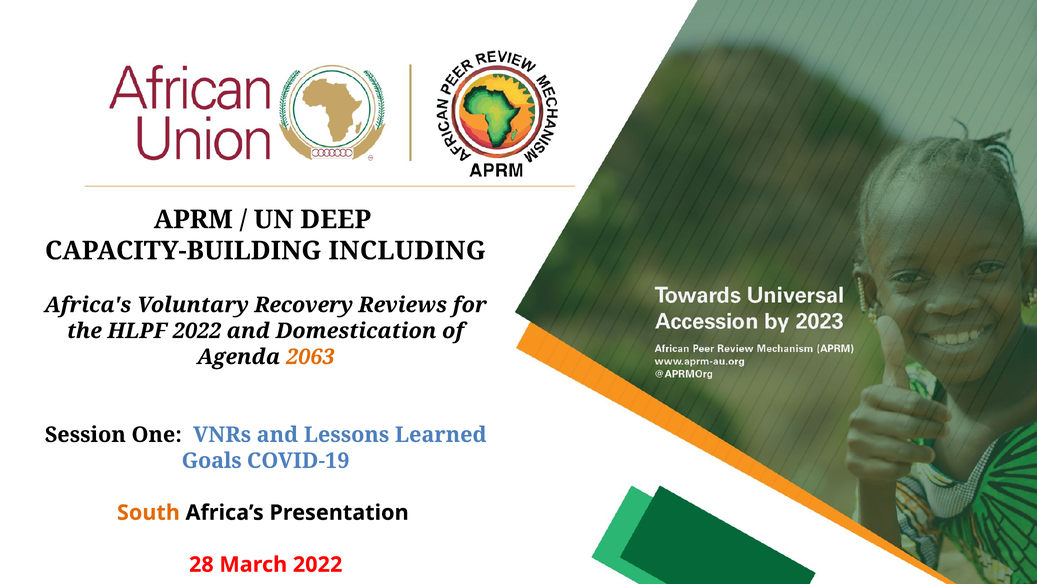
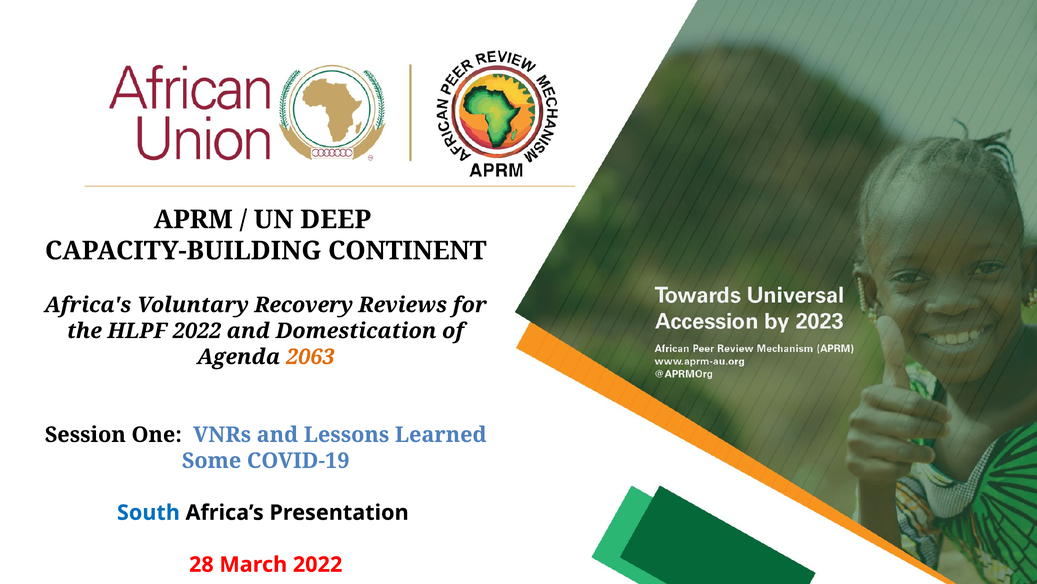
INCLUDING: INCLUDING -> CONTINENT
Goals: Goals -> Some
South colour: orange -> blue
